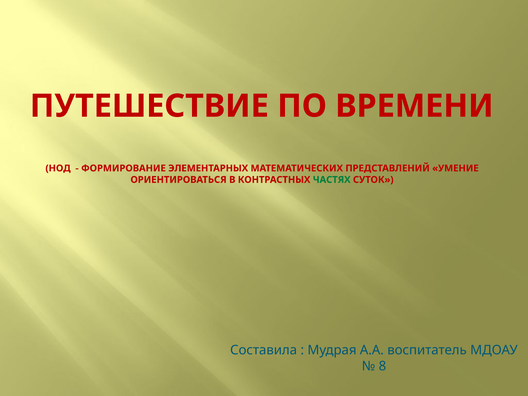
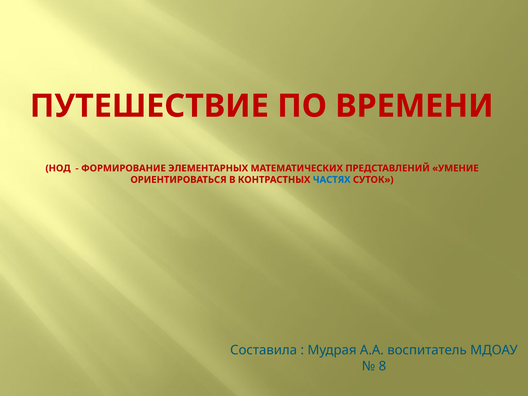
ЧАСТЯХ colour: green -> blue
